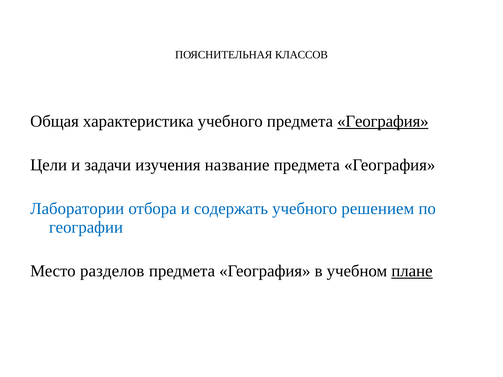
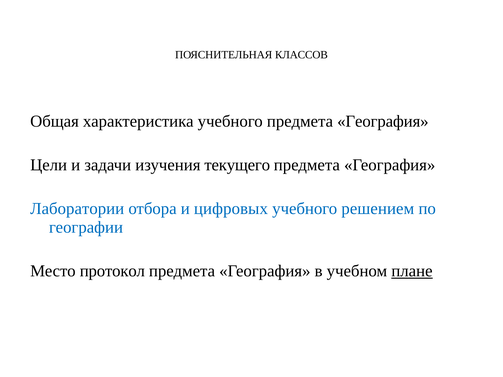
География at (383, 121) underline: present -> none
название: название -> текущего
содержать: содержать -> цифровых
разделов: разделов -> протокол
